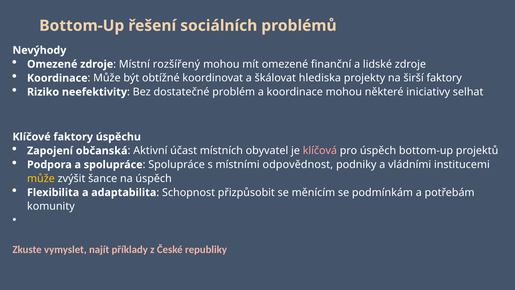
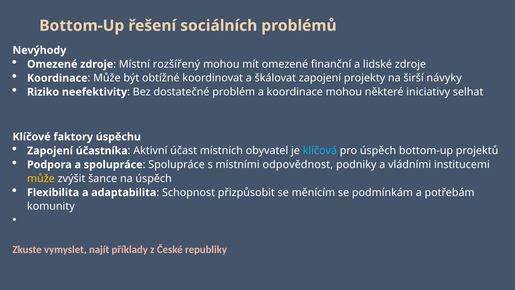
škálovat hlediska: hlediska -> zapojení
širší faktory: faktory -> návyky
občanská: občanská -> účastníka
klíčová colour: pink -> light blue
